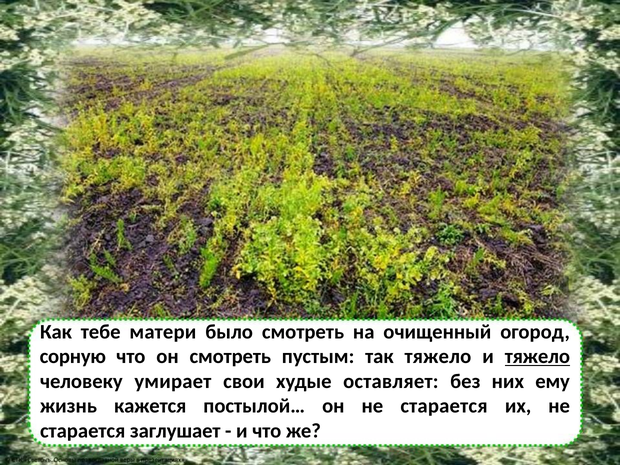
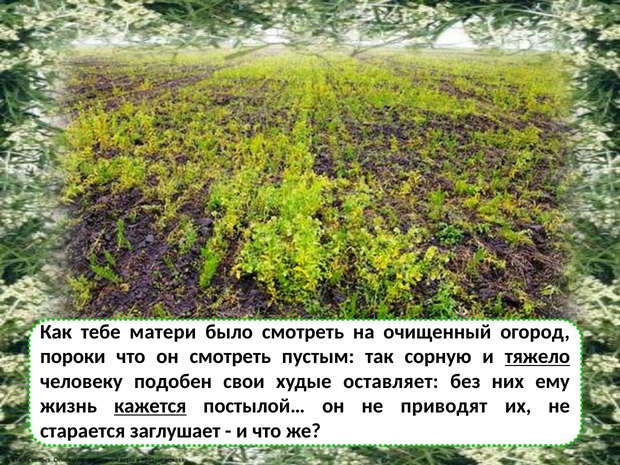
сорную: сорную -> пороки
так тяжело: тяжело -> сорную
умирает: умирает -> подобен
кажется underline: none -> present
он не старается: старается -> приводят
